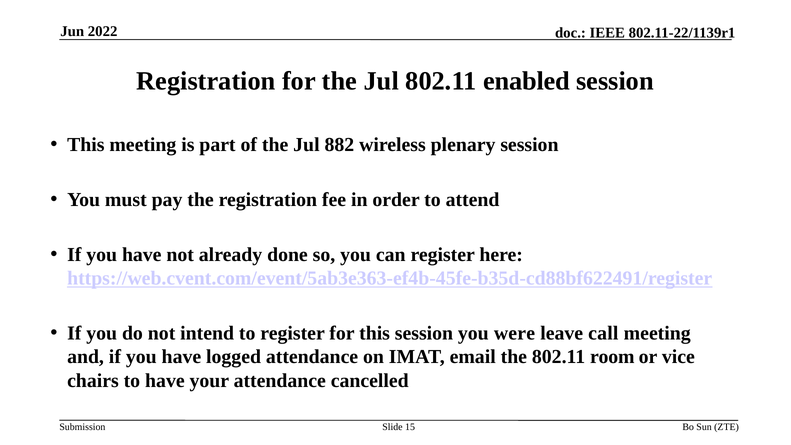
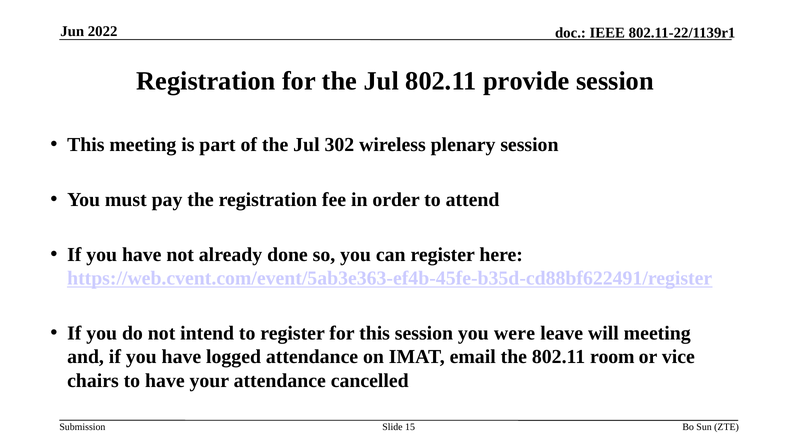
enabled: enabled -> provide
882: 882 -> 302
call: call -> will
